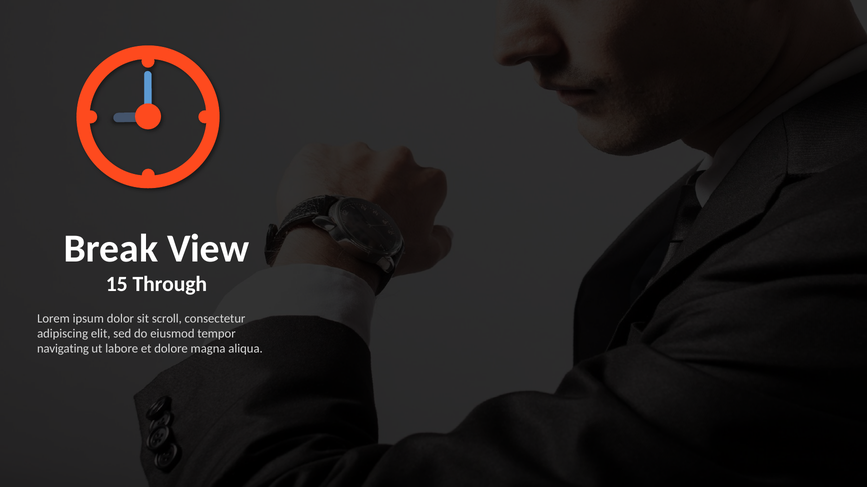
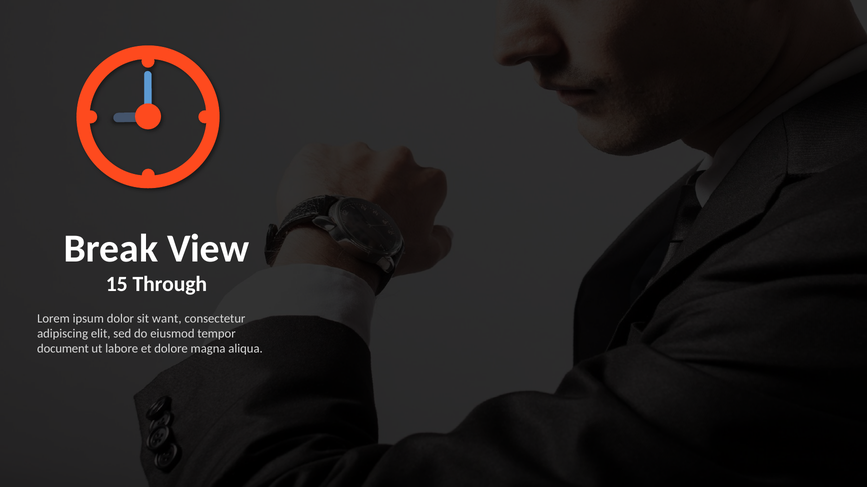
scroll: scroll -> want
navigating: navigating -> document
